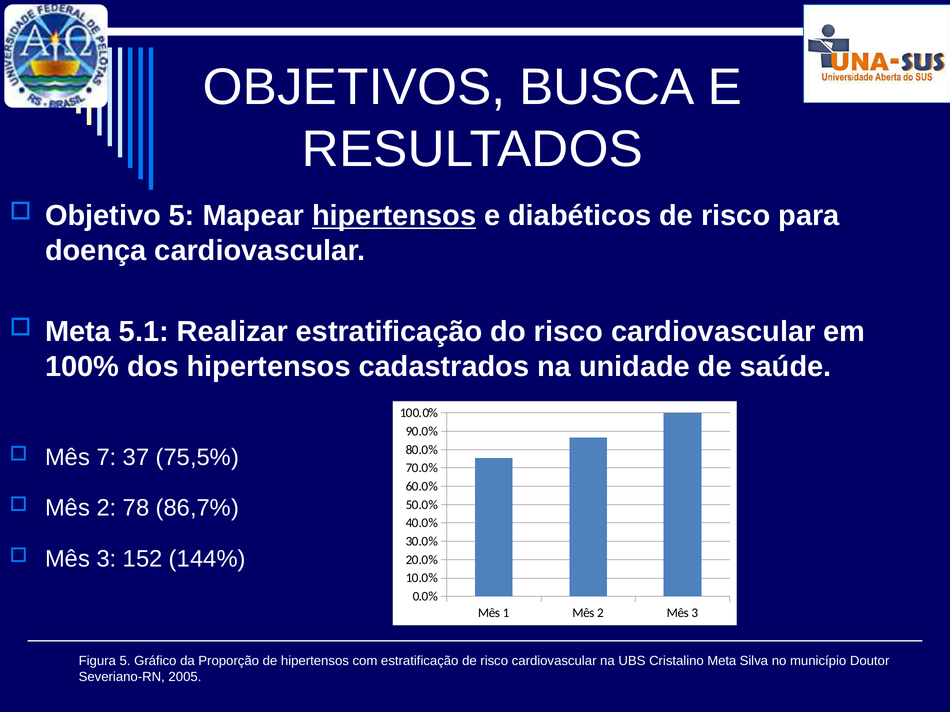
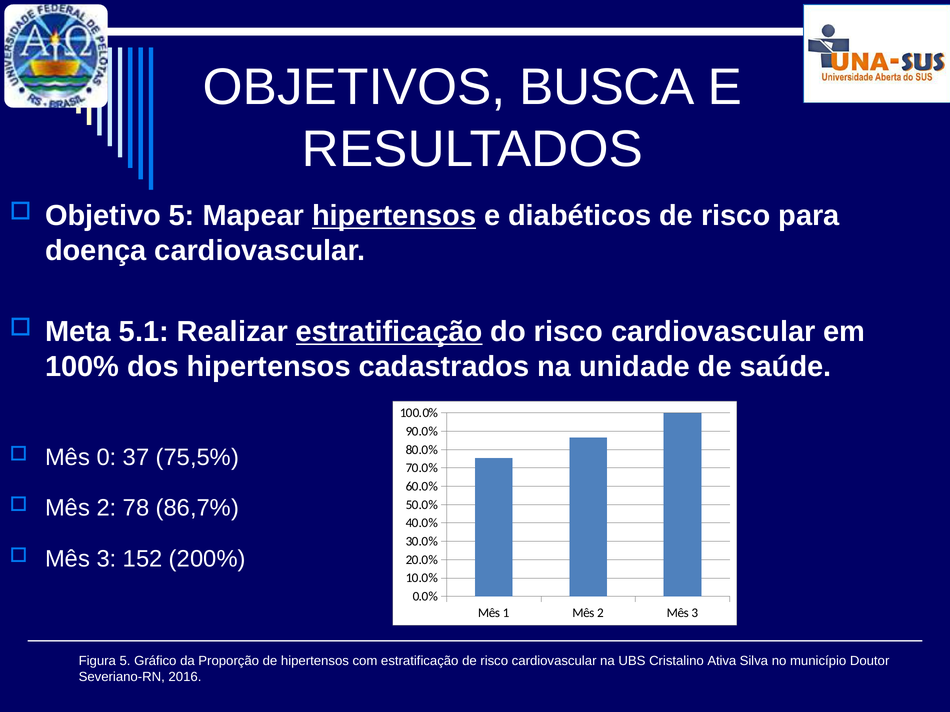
estratificação at (389, 332) underline: none -> present
7: 7 -> 0
144%: 144% -> 200%
Cristalino Meta: Meta -> Ativa
2005: 2005 -> 2016
